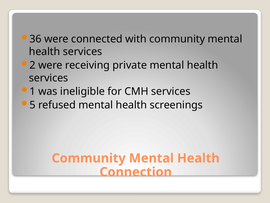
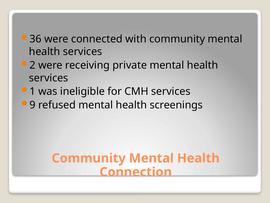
5: 5 -> 9
